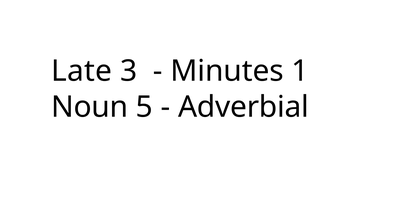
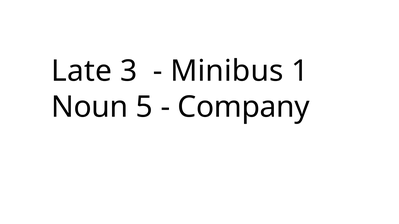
Minutes: Minutes -> Minibus
Adverbial: Adverbial -> Company
